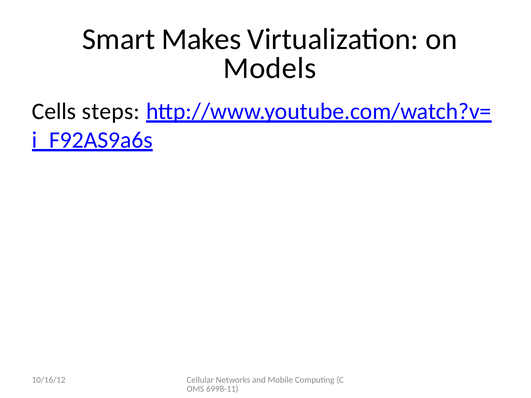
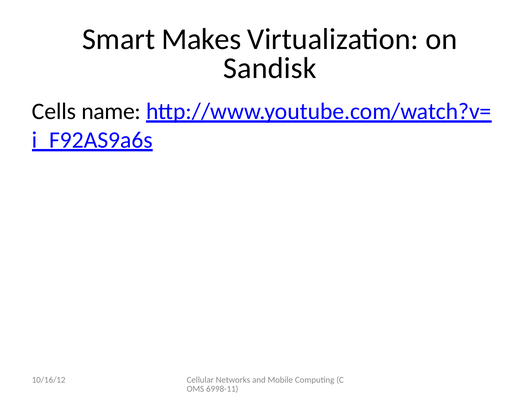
Models: Models -> Sandisk
steps: steps -> name
